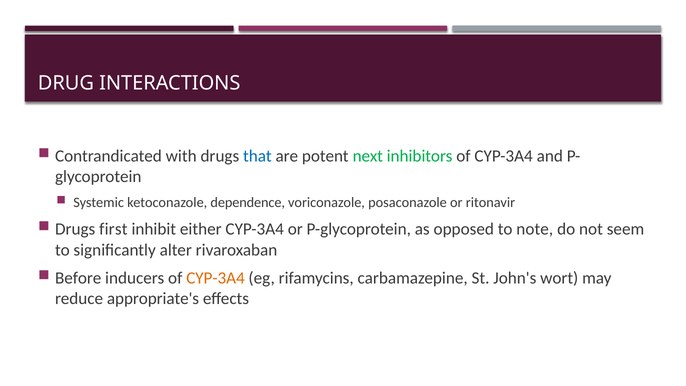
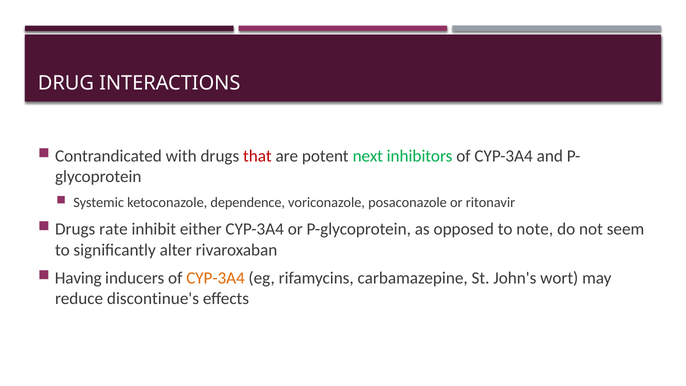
that colour: blue -> red
first: first -> rate
Before: Before -> Having
appropriate's: appropriate's -> discontinue's
